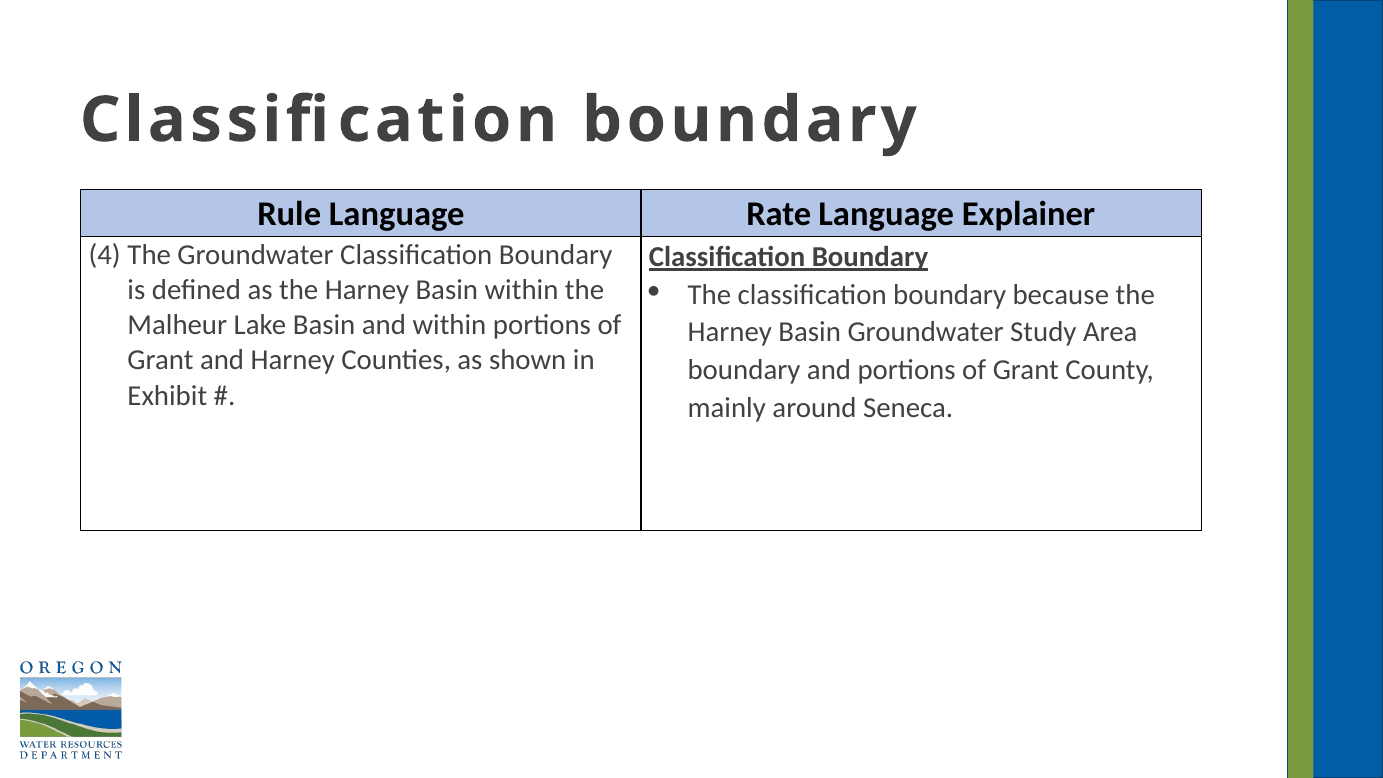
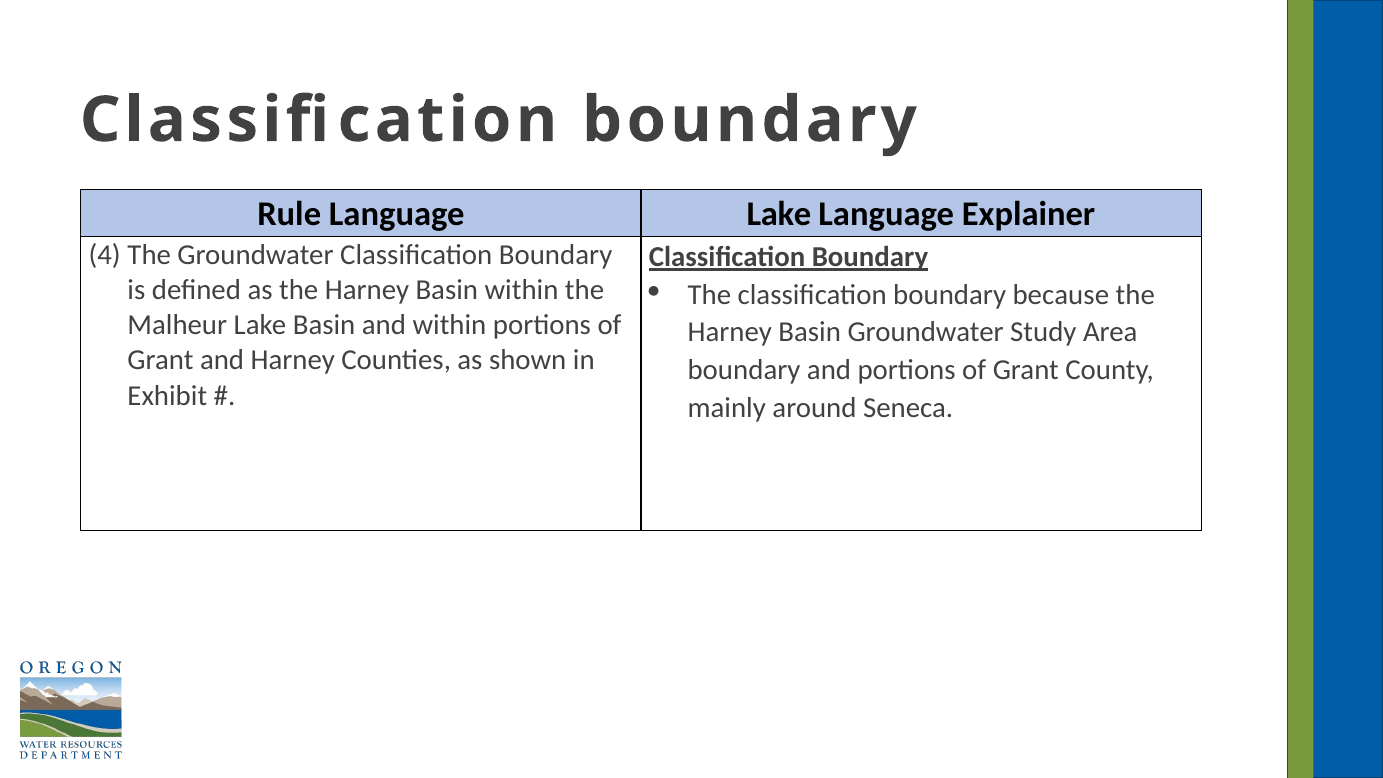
Language Rate: Rate -> Lake
